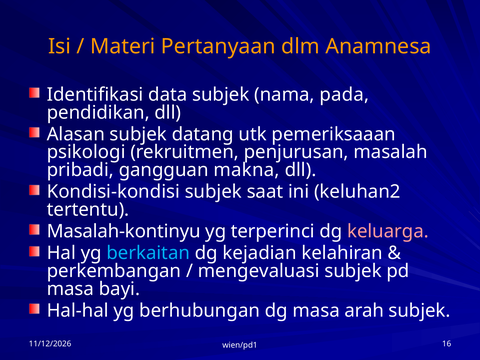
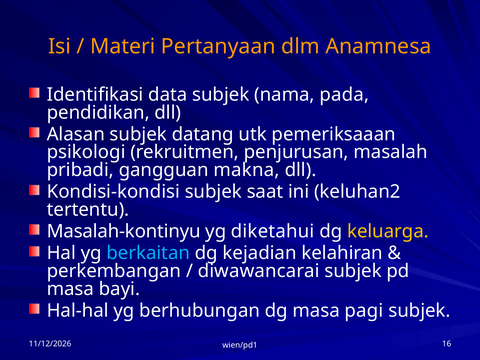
terperinci: terperinci -> diketahui
keluarga colour: pink -> yellow
mengevaluasi: mengevaluasi -> diwawancarai
arah: arah -> pagi
